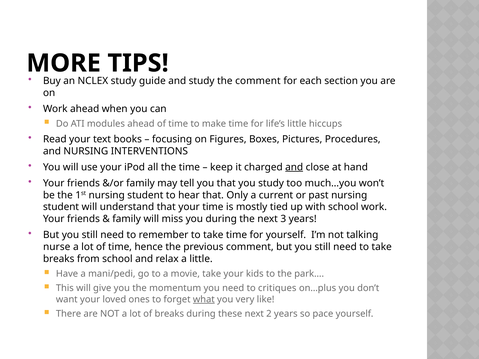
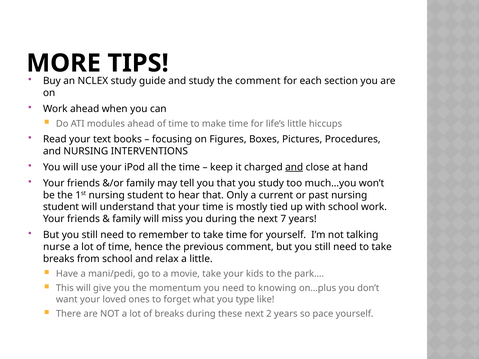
3: 3 -> 7
critiques: critiques -> knowing
what underline: present -> none
very: very -> type
